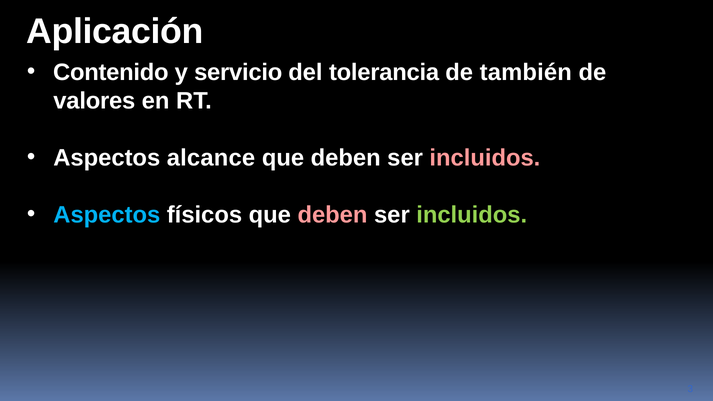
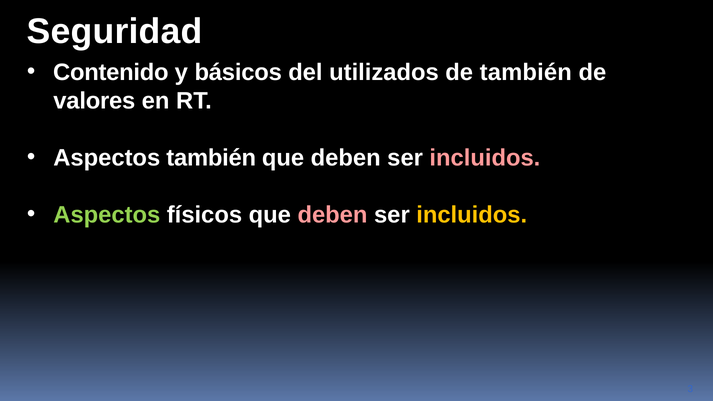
Aplicación: Aplicación -> Seguridad
servicio: servicio -> básicos
tolerancia: tolerancia -> utilizados
Aspectos alcance: alcance -> también
Aspectos at (107, 215) colour: light blue -> light green
incluidos at (472, 215) colour: light green -> yellow
